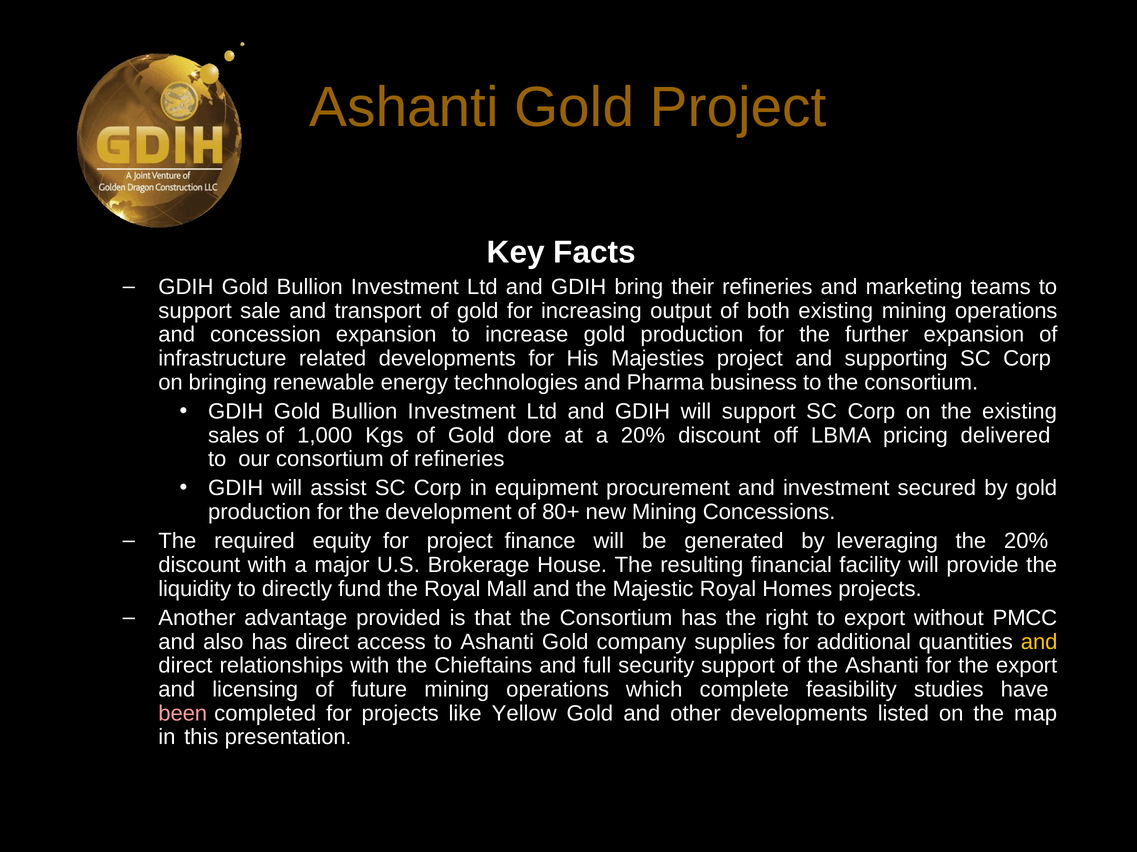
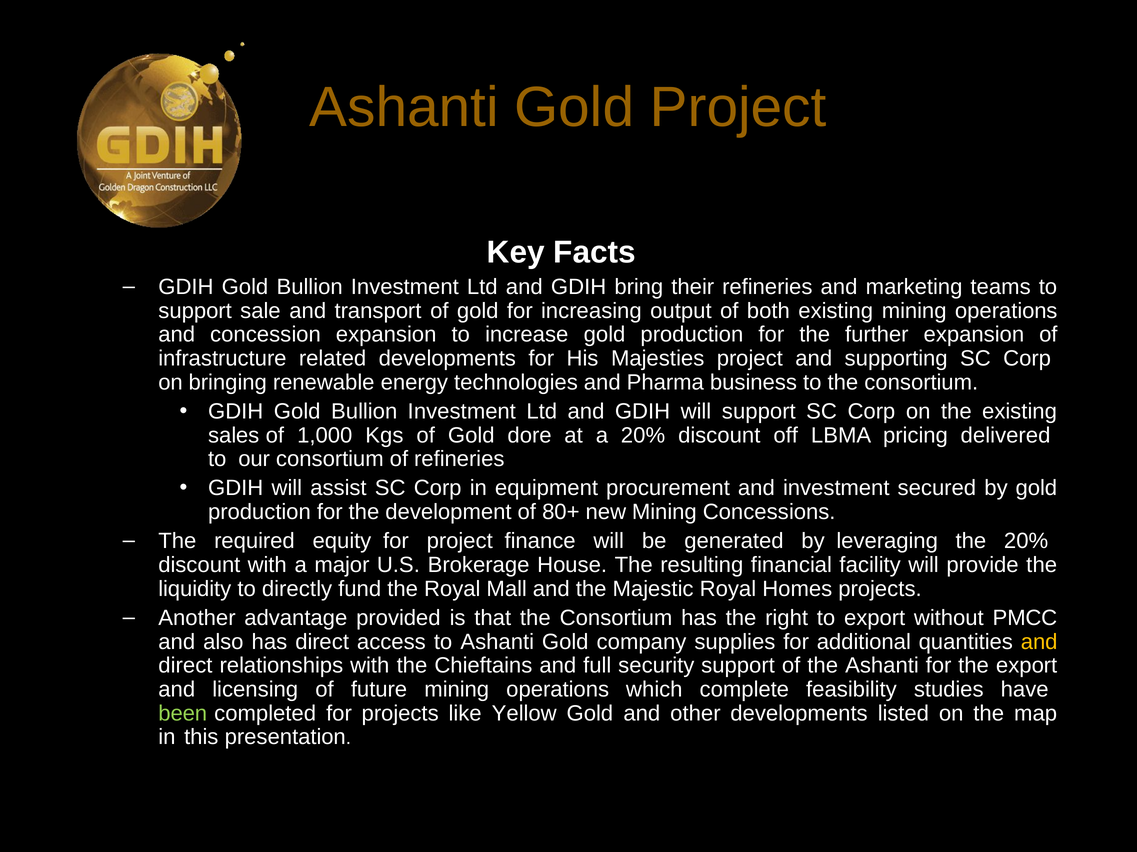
been colour: pink -> light green
